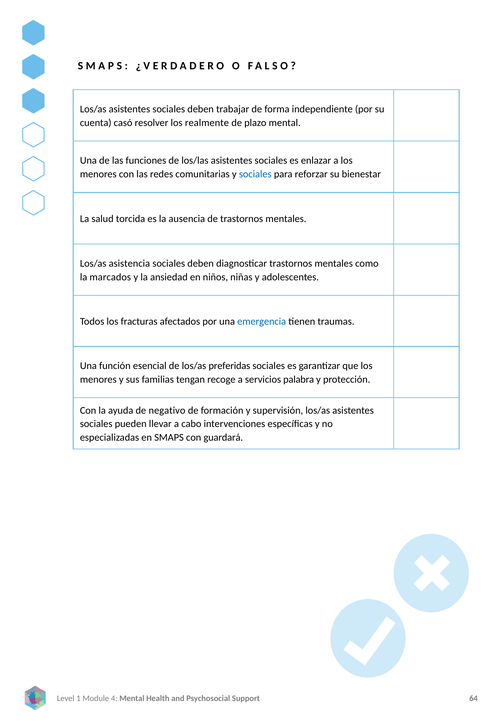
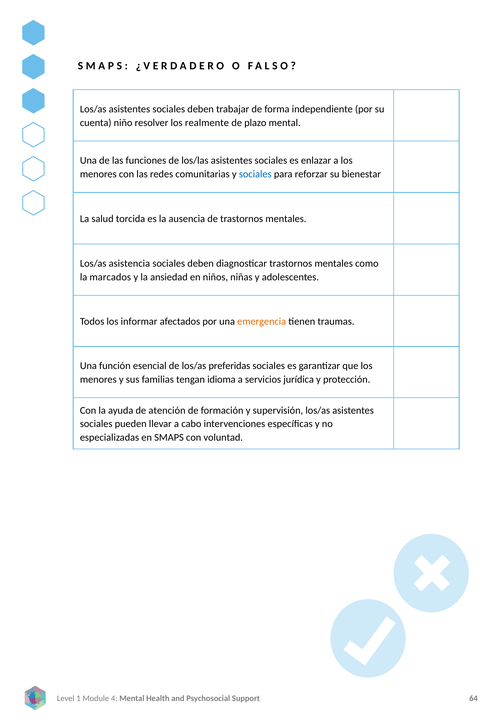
casó: casó -> niño
fracturas: fracturas -> informar
emergencia colour: blue -> orange
recoge: recoge -> idioma
palabra: palabra -> jurídica
negativo: negativo -> atención
guardará: guardará -> voluntad
